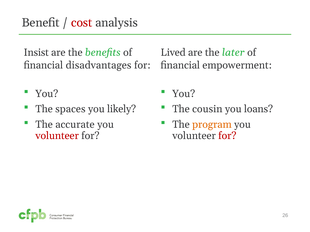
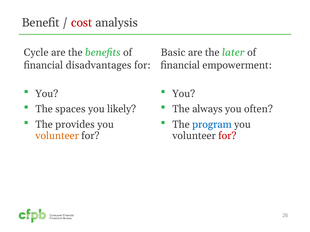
Insist: Insist -> Cycle
Lived: Lived -> Basic
cousin: cousin -> always
loans: loans -> often
accurate: accurate -> provides
program colour: orange -> blue
volunteer at (57, 136) colour: red -> orange
